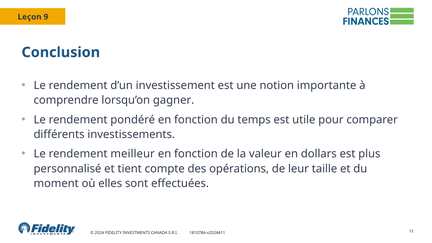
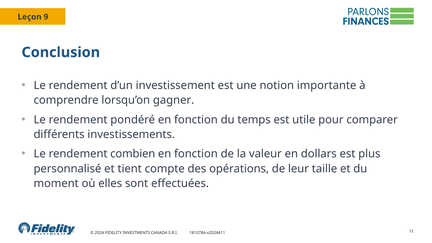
meilleur: meilleur -> combien
